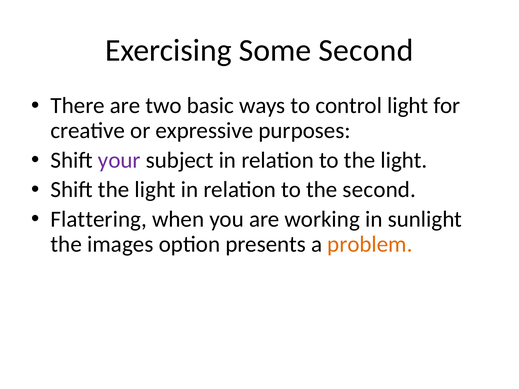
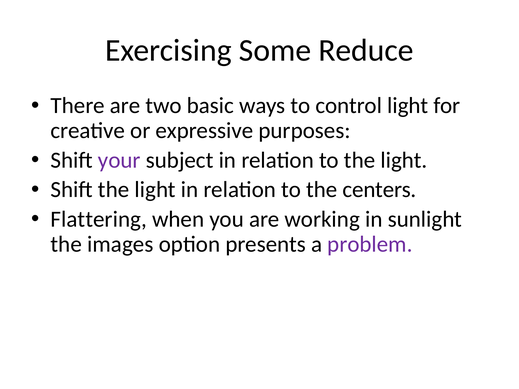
Some Second: Second -> Reduce
the second: second -> centers
problem colour: orange -> purple
